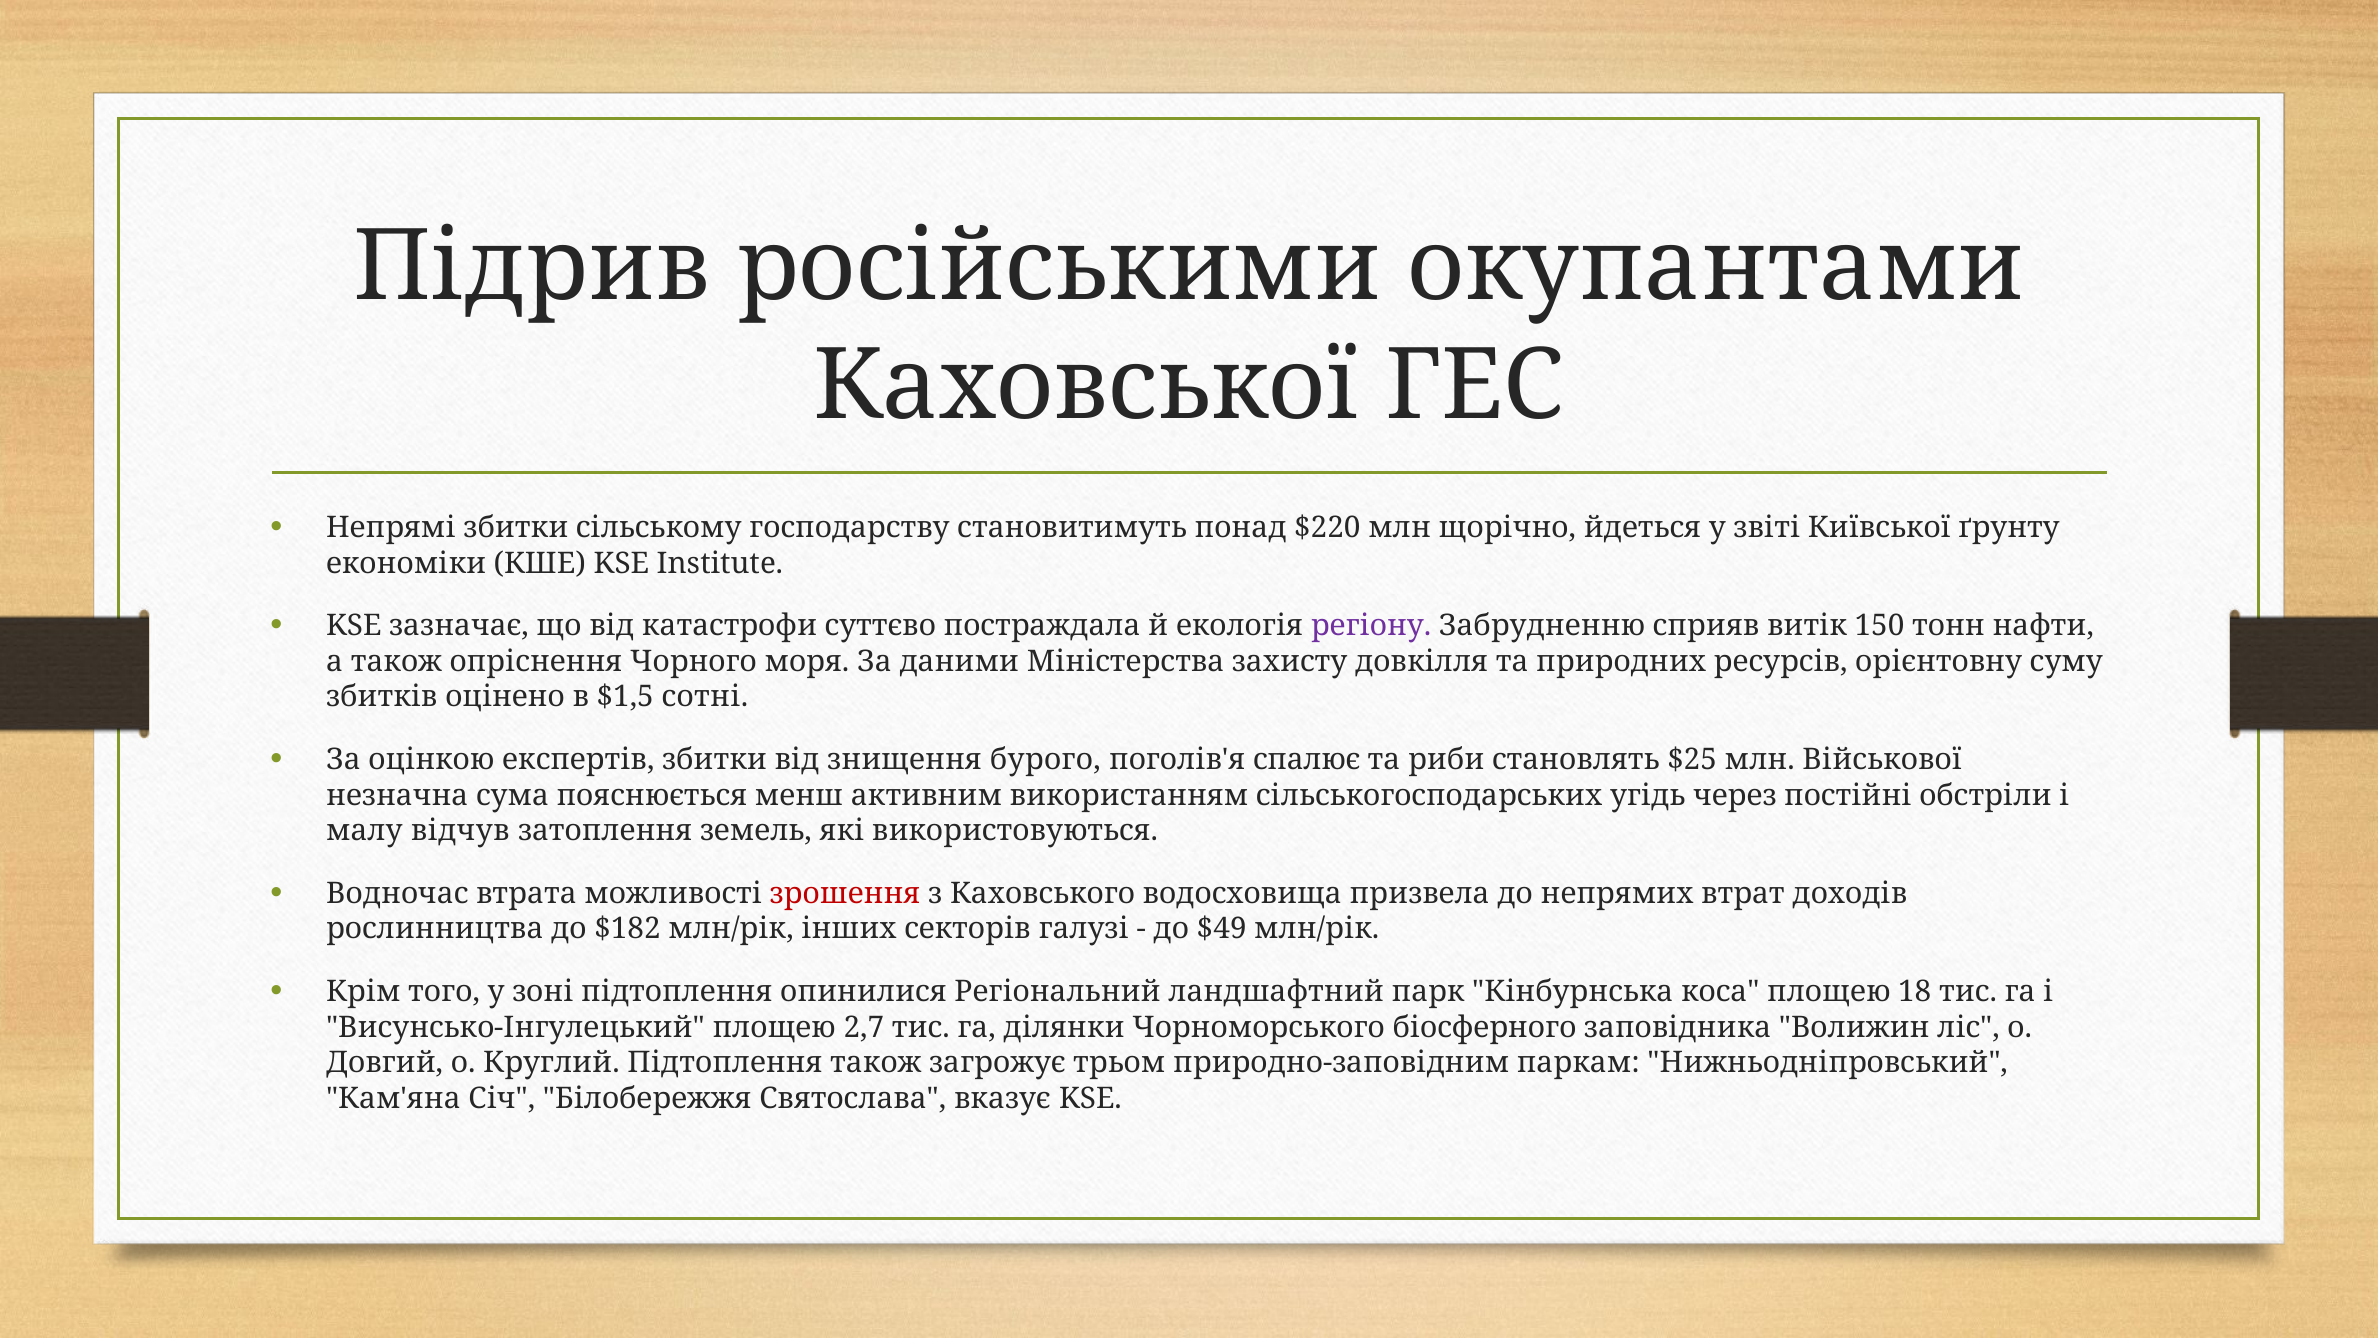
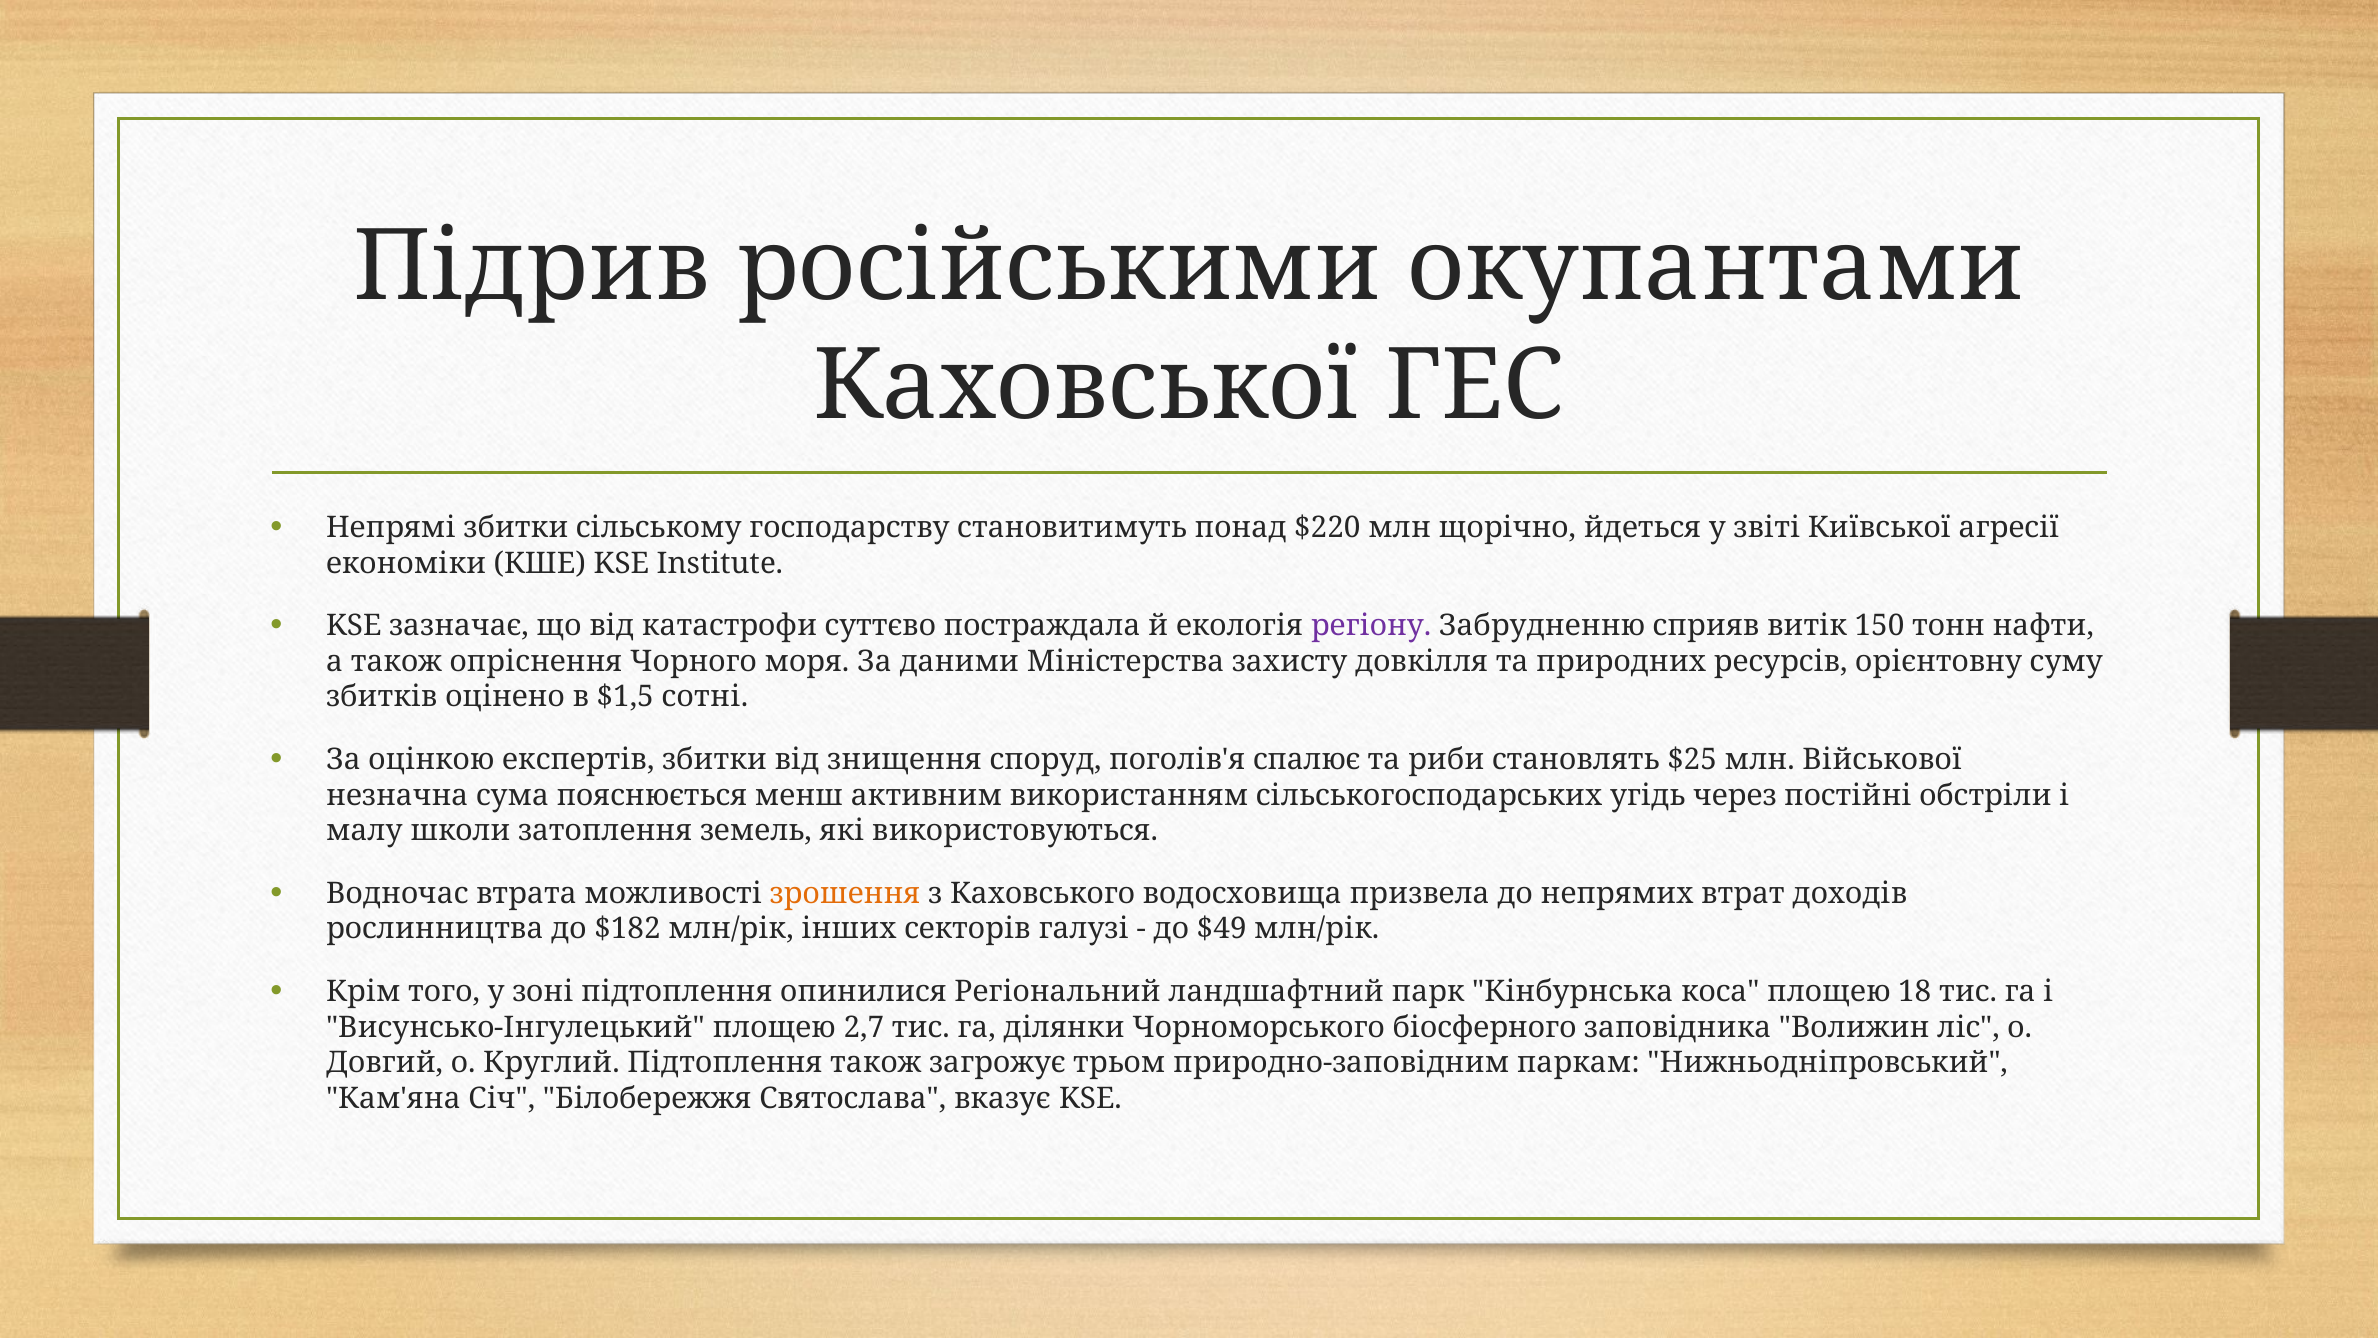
ґрунту: ґрунту -> агресії
бурого: бурого -> споруд
відчув: відчув -> школи
зрошення colour: red -> orange
